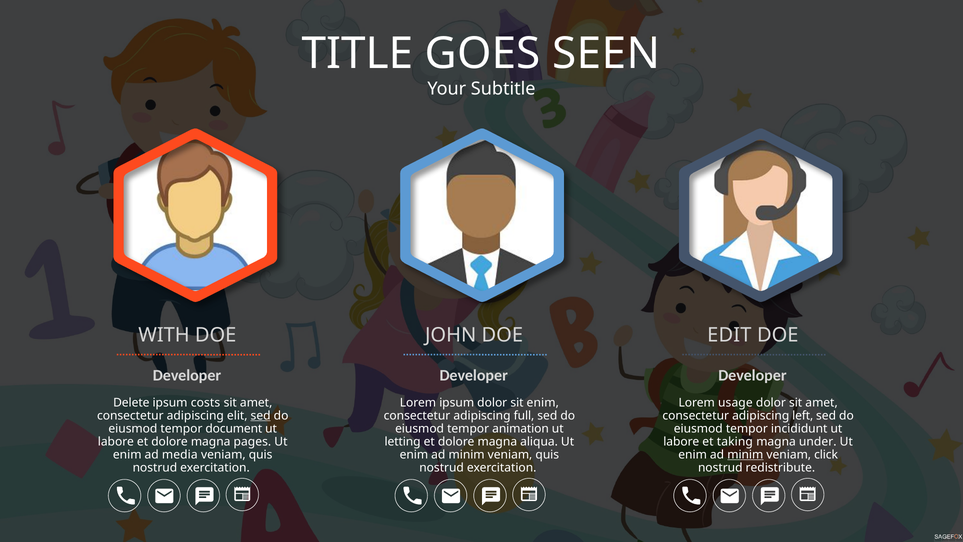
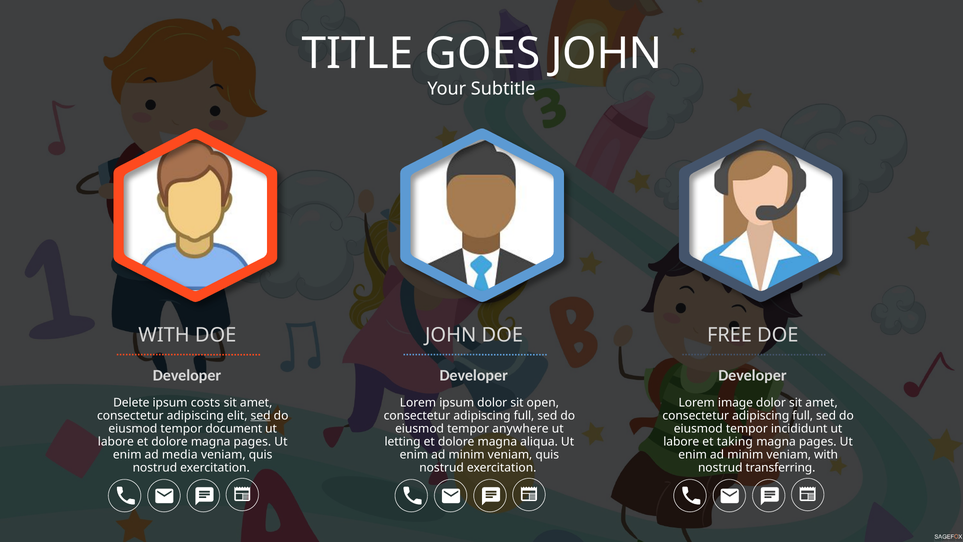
GOES SEEN: SEEN -> JOHN
EDIT: EDIT -> FREE
sit enim: enim -> open
usage: usage -> image
left at (803, 415): left -> full
animation: animation -> anywhere
under at (818, 441): under -> pages
minim at (745, 454) underline: present -> none
veniam click: click -> with
redistribute: redistribute -> transferring
